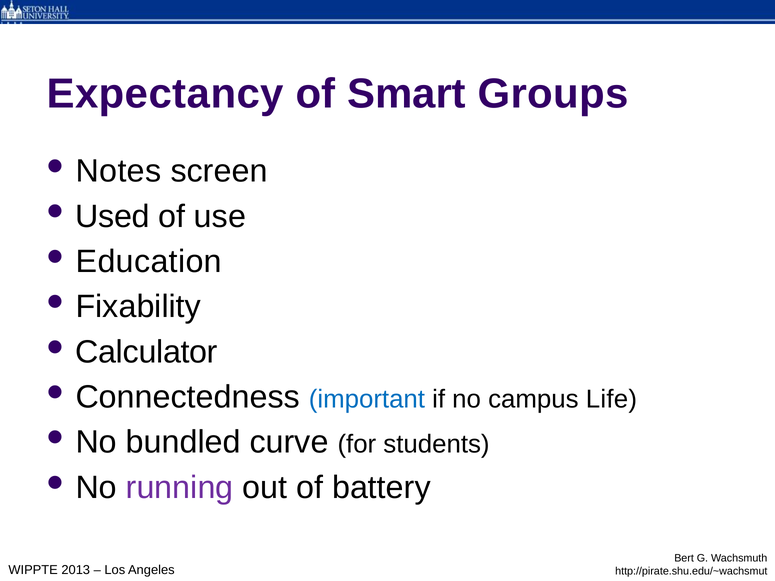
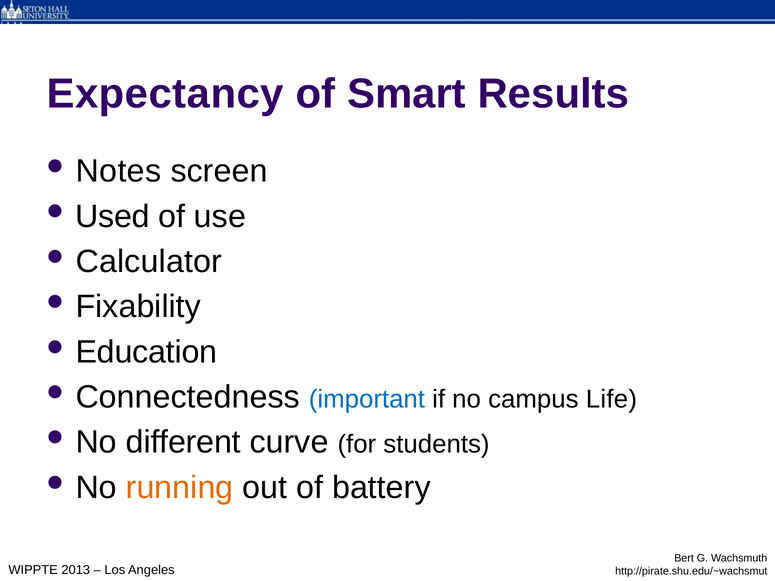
Groups: Groups -> Results
Education: Education -> Calculator
Calculator: Calculator -> Education
bundled: bundled -> different
running colour: purple -> orange
